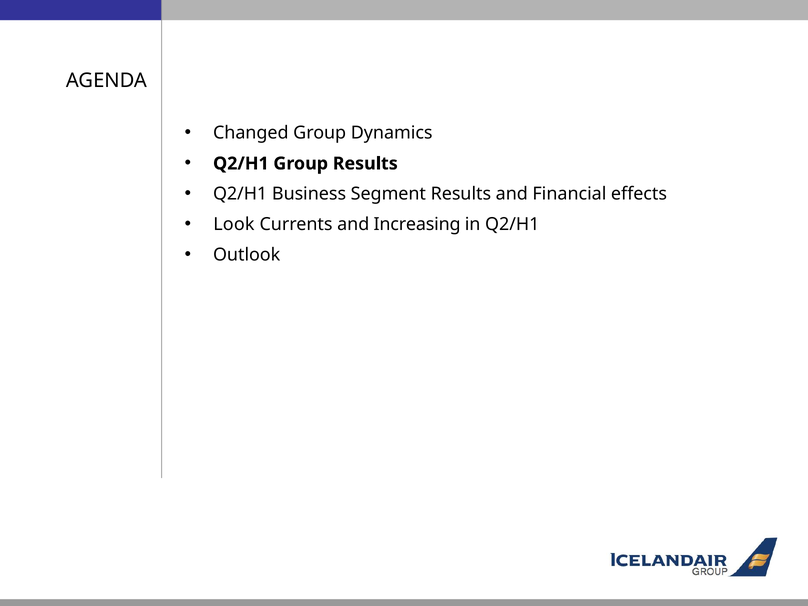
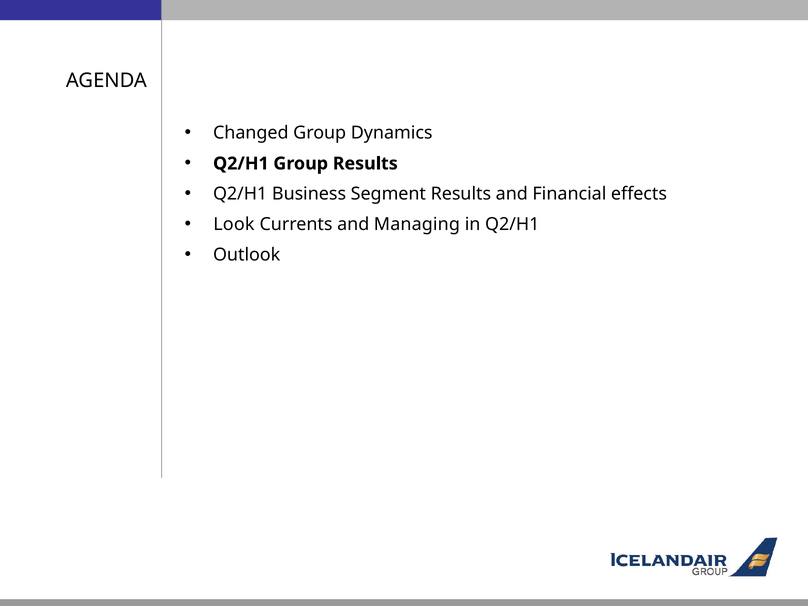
Increasing: Increasing -> Managing
